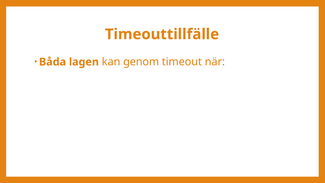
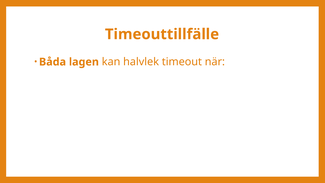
genom: genom -> halvlek
